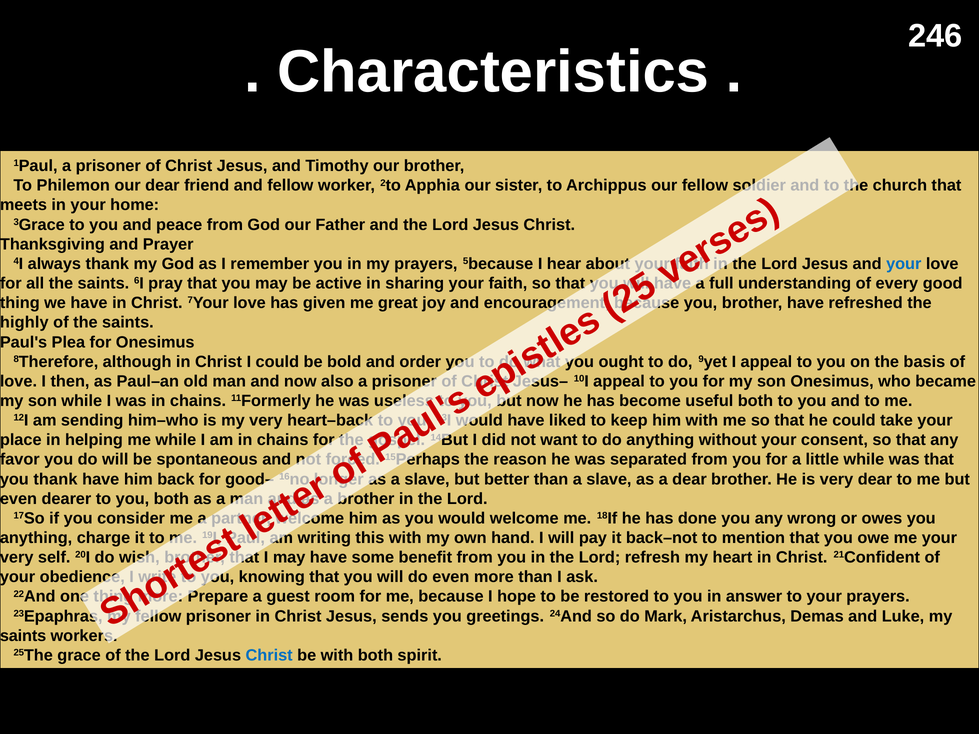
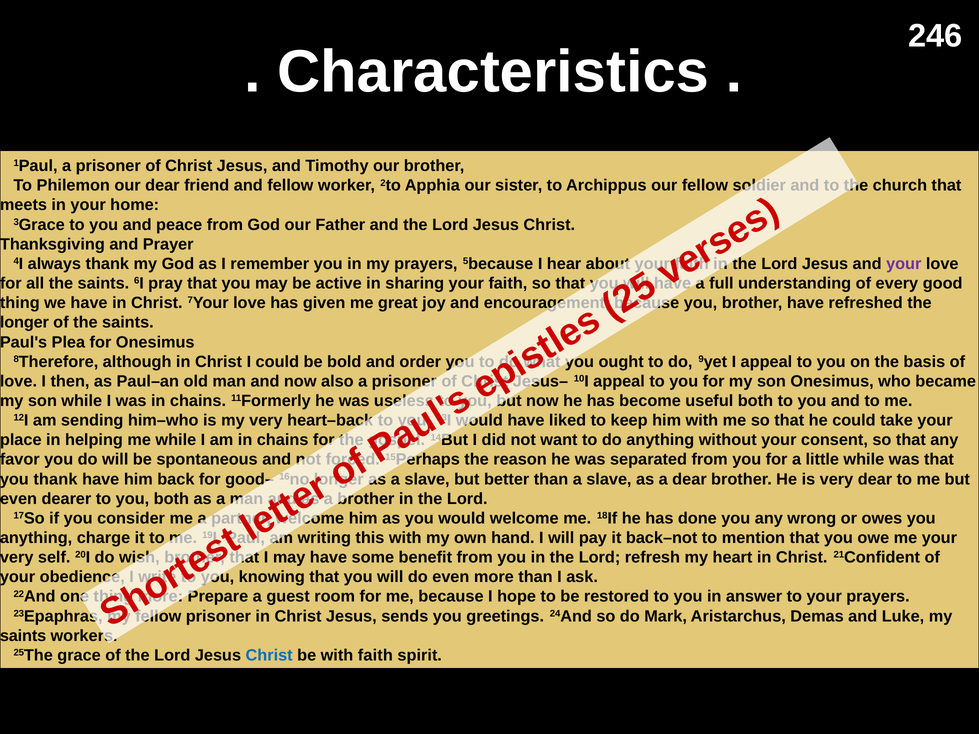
your at (904, 264) colour: blue -> purple
highly at (24, 323): highly -> longer
with both: both -> faith
